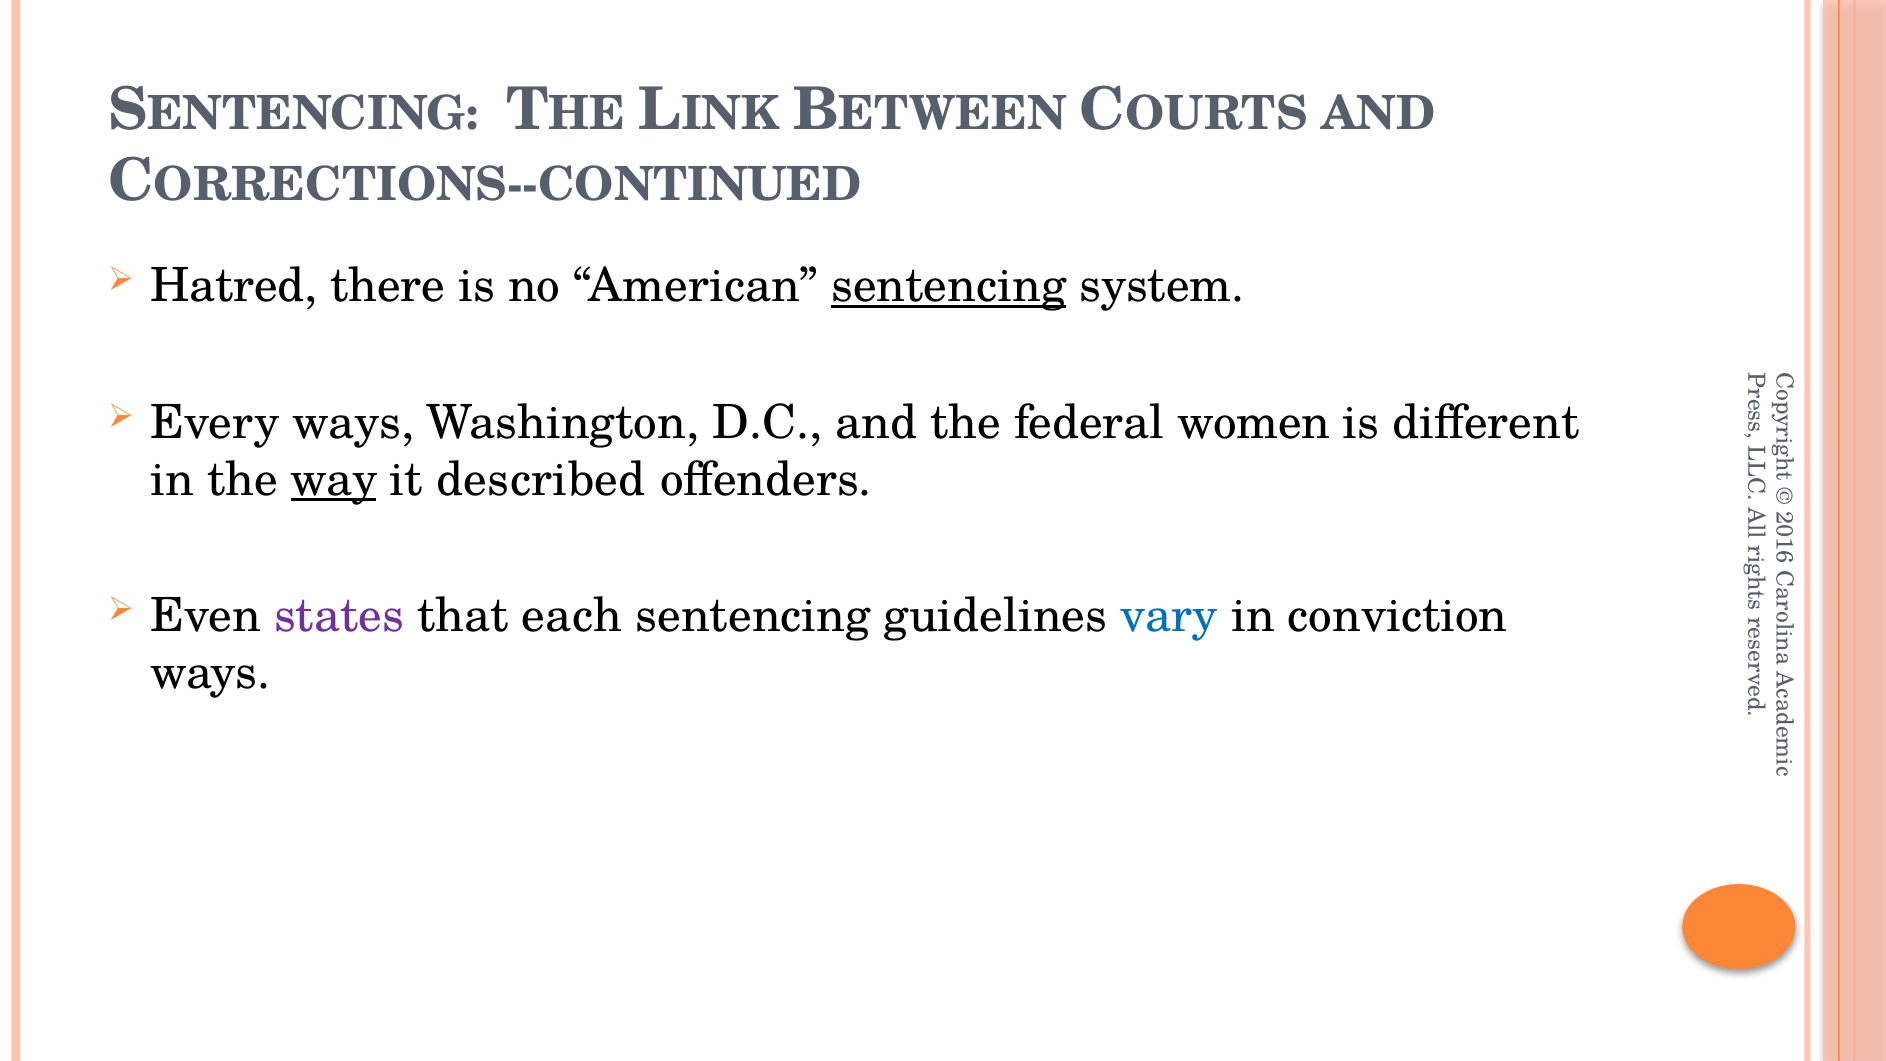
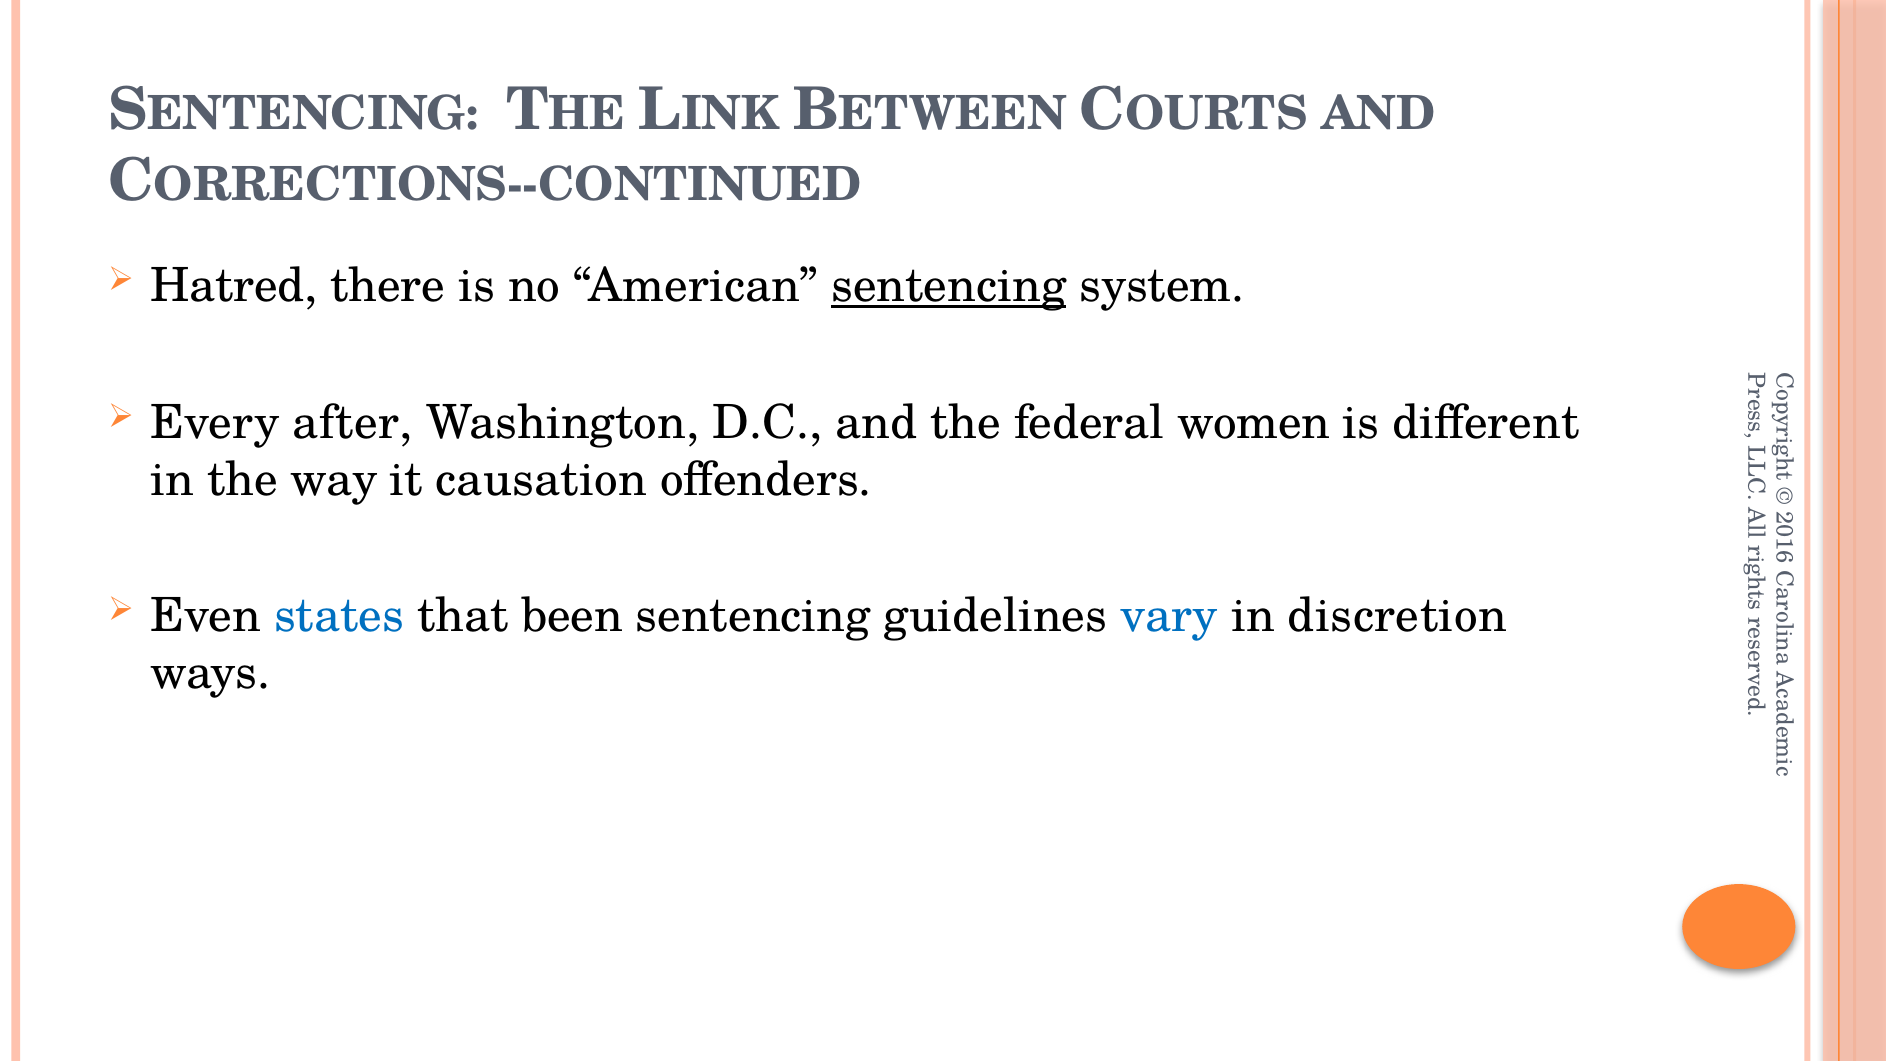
Every ways: ways -> after
way underline: present -> none
described: described -> causation
states colour: purple -> blue
each: each -> been
conviction: conviction -> discretion
